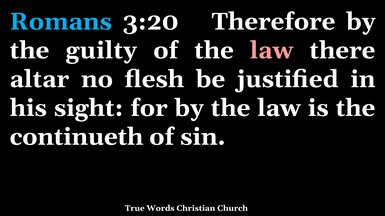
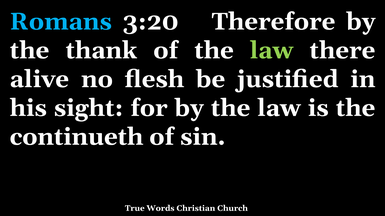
guilty: guilty -> thank
law at (272, 51) colour: pink -> light green
altar: altar -> alive
